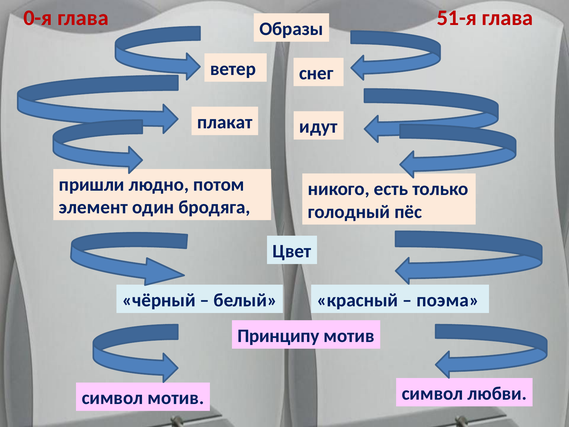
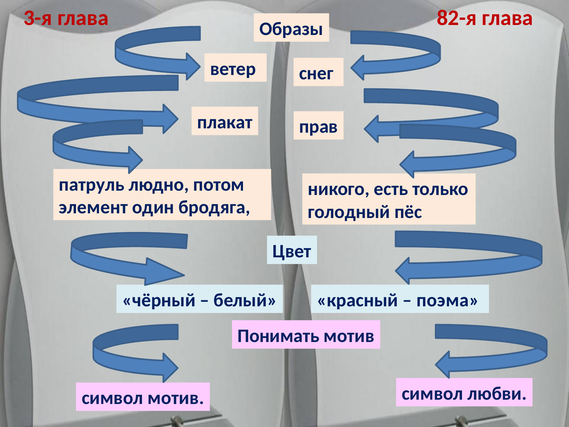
0-я: 0-я -> 3-я
51-я: 51-я -> 82-я
идут: идут -> прав
пришли: пришли -> патруль
Принципу: Принципу -> Понимать
